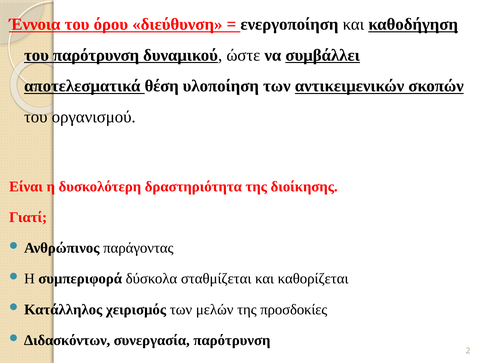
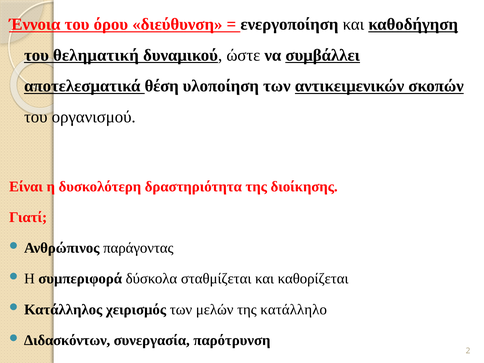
του παρότρυνση: παρότρυνση -> θεληματική
προσδοκίες: προσδοκίες -> κατάλληλο
